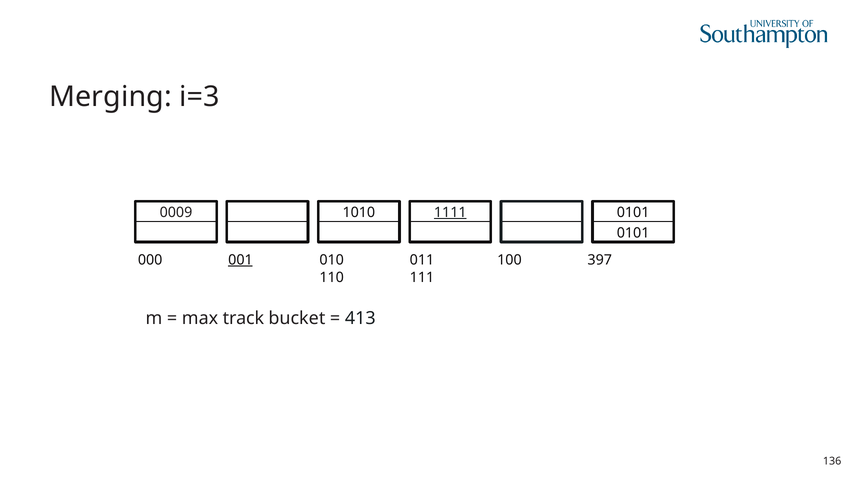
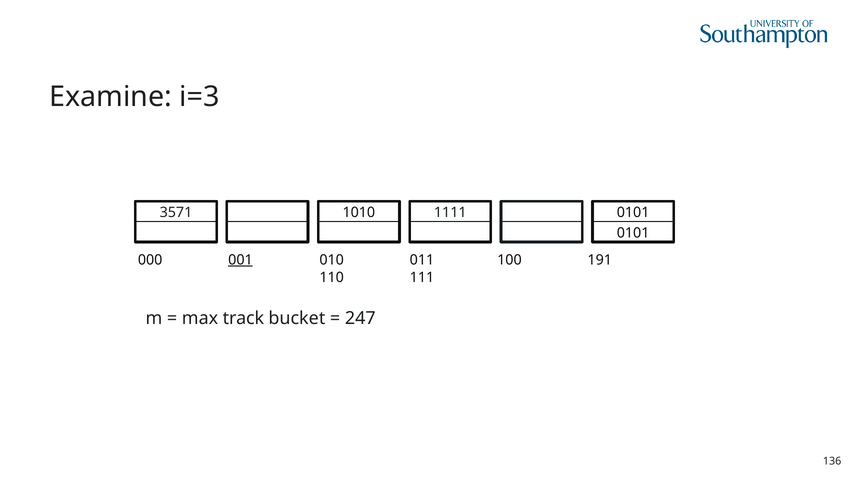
Merging: Merging -> Examine
0009: 0009 -> 3571
1111 underline: present -> none
397: 397 -> 191
413: 413 -> 247
